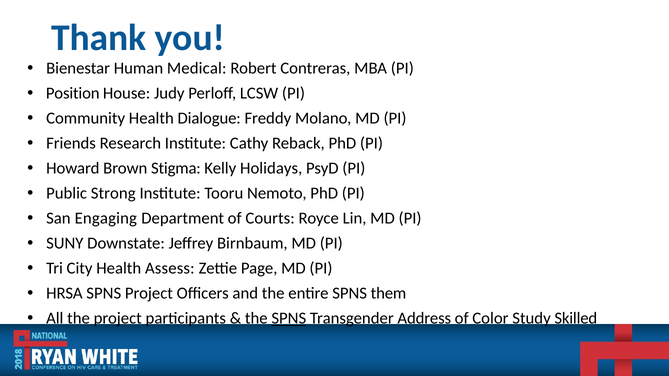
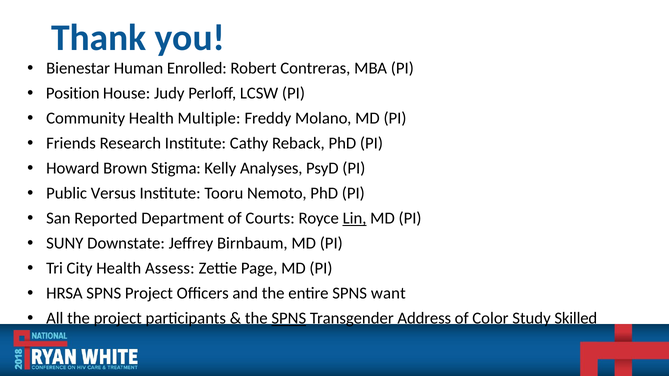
Medical: Medical -> Enrolled
Dialogue: Dialogue -> Multiple
Holidays: Holidays -> Analyses
Strong: Strong -> Versus
Engaging: Engaging -> Reported
Lin underline: none -> present
them: them -> want
